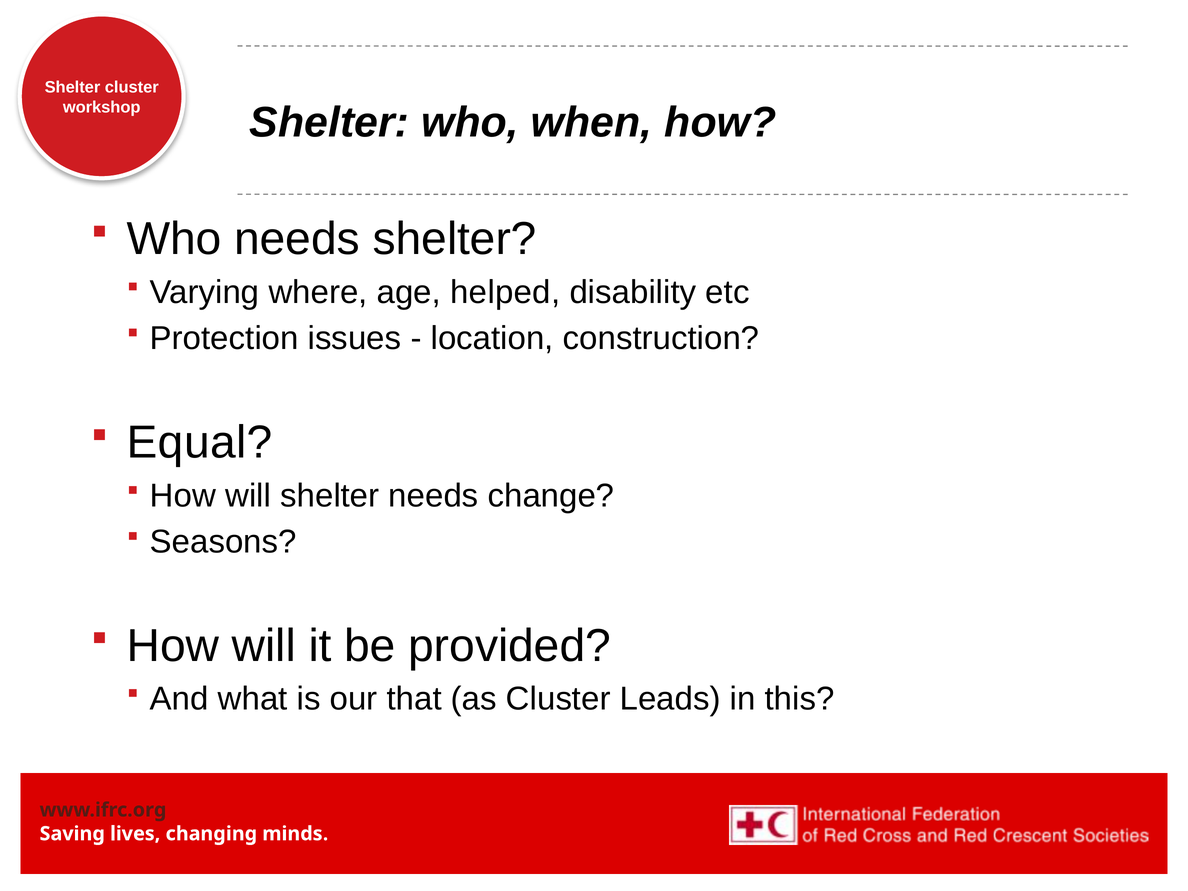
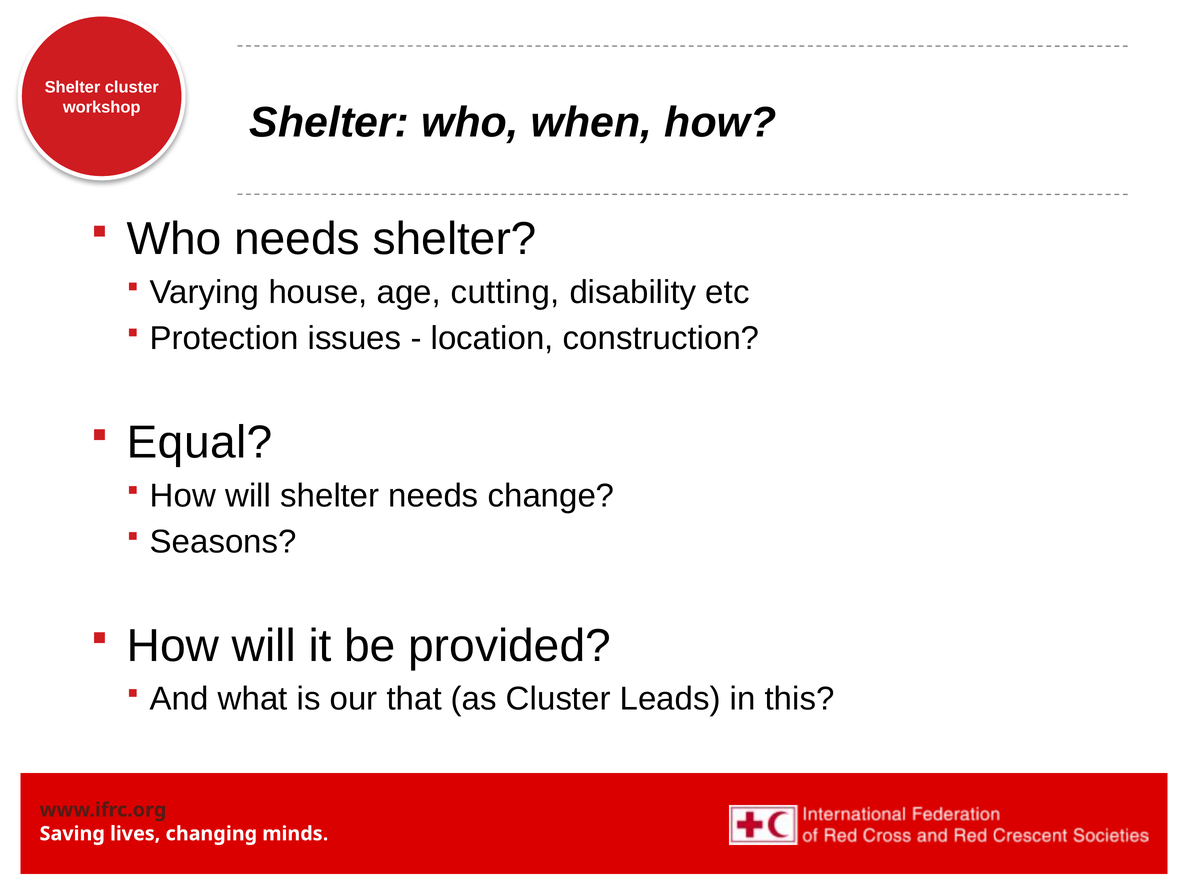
where: where -> house
helped: helped -> cutting
